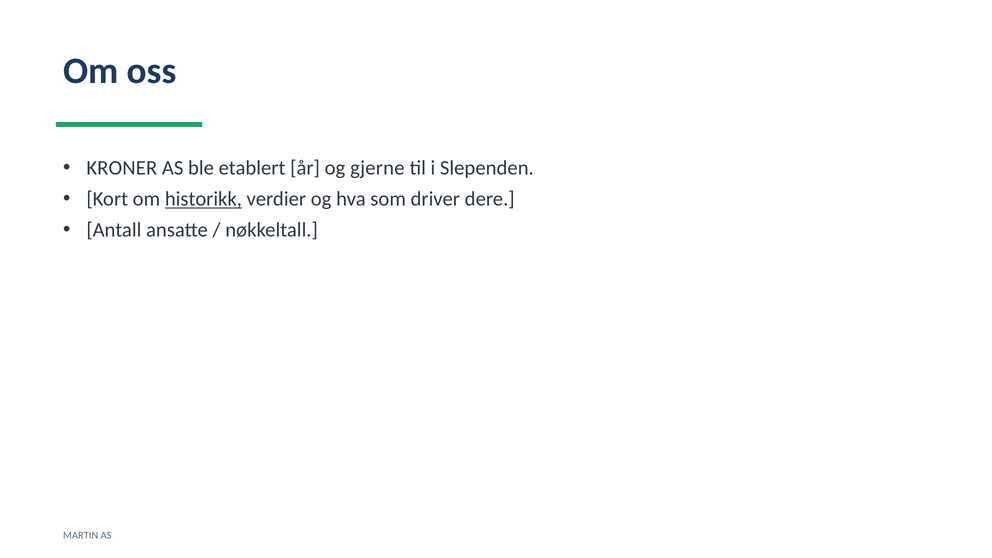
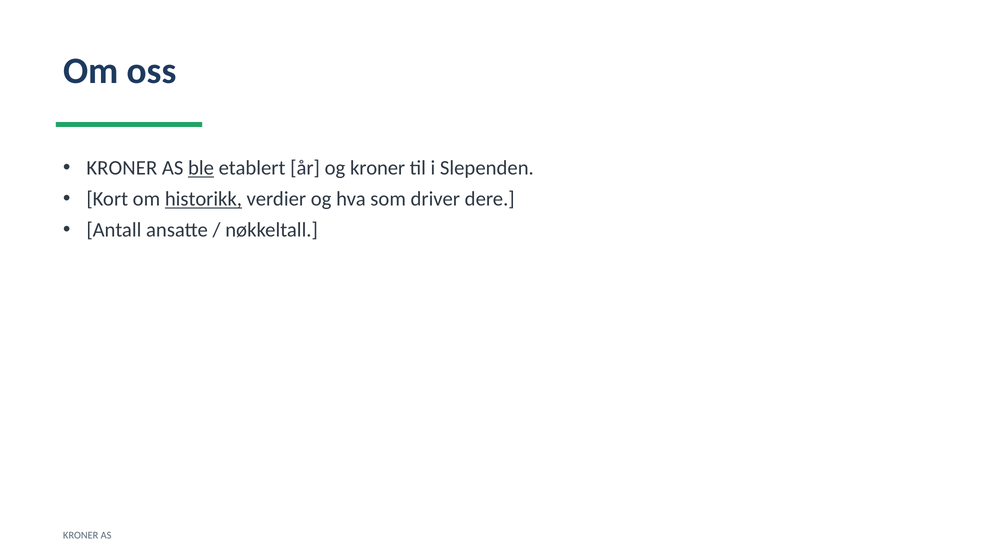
ble underline: none -> present
og gjerne: gjerne -> kroner
MARTIN at (81, 535): MARTIN -> KRONER
